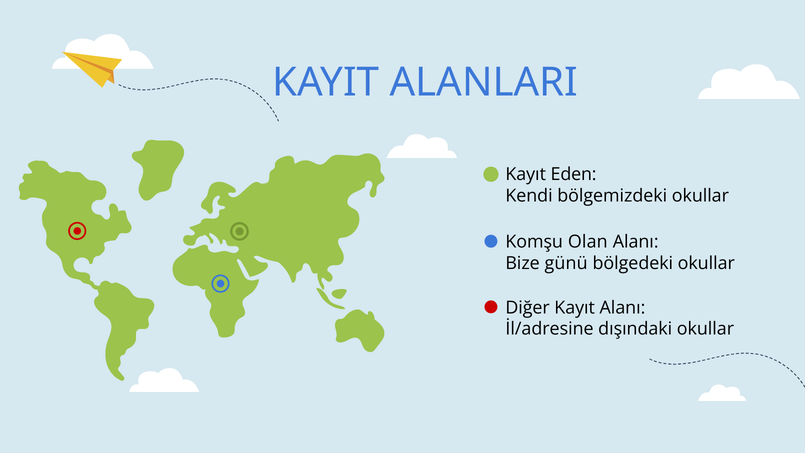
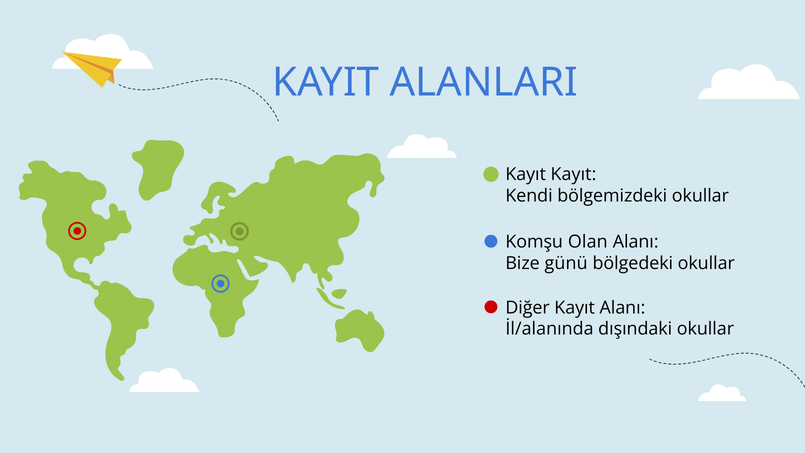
Kayıt Eden: Eden -> Kayıt
İl/adresine: İl/adresine -> İl/alanında
